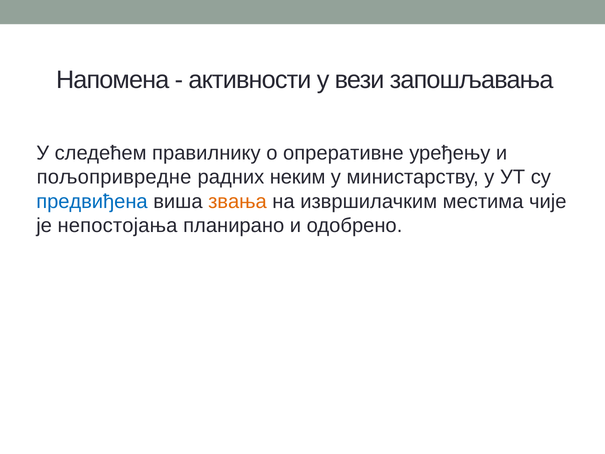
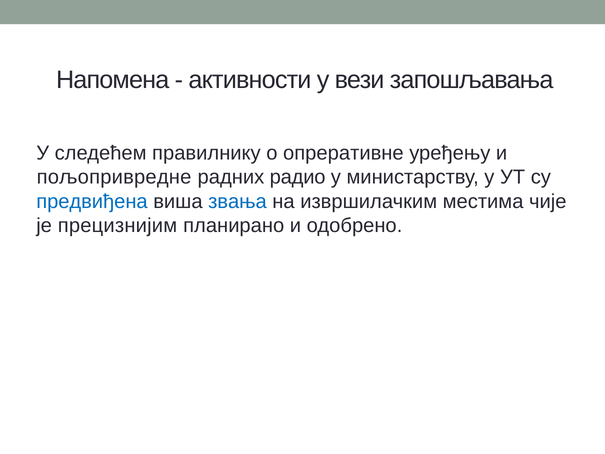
неким: неким -> радио
звања colour: orange -> blue
непостојања: непостојања -> прецизнијим
